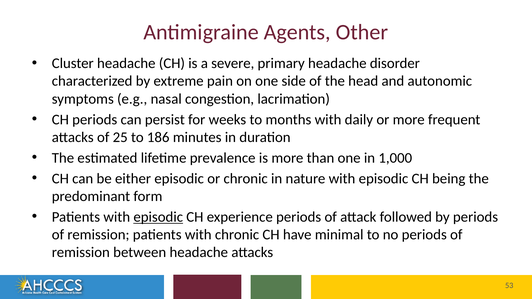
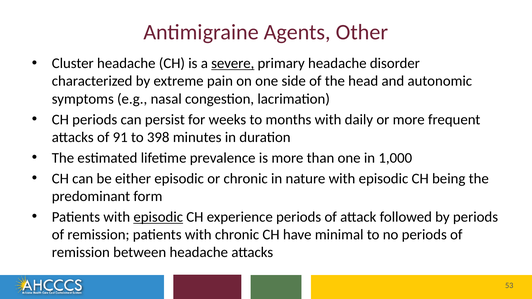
severe underline: none -> present
25: 25 -> 91
186: 186 -> 398
